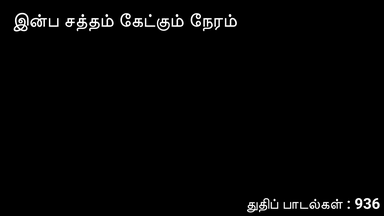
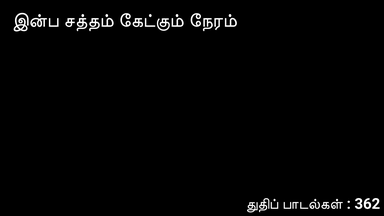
936: 936 -> 362
